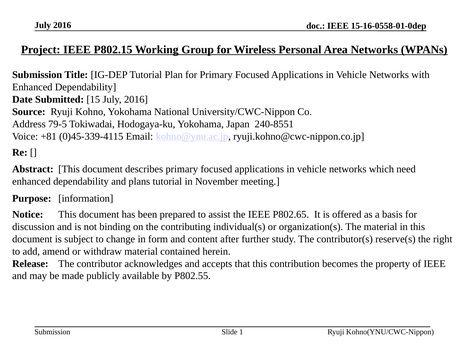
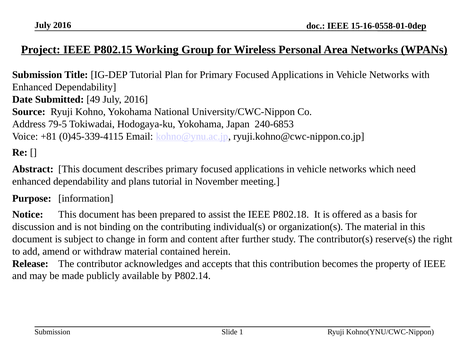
15: 15 -> 49
240-8551: 240-8551 -> 240-6853
P802.65: P802.65 -> P802.18
P802.55: P802.55 -> P802.14
